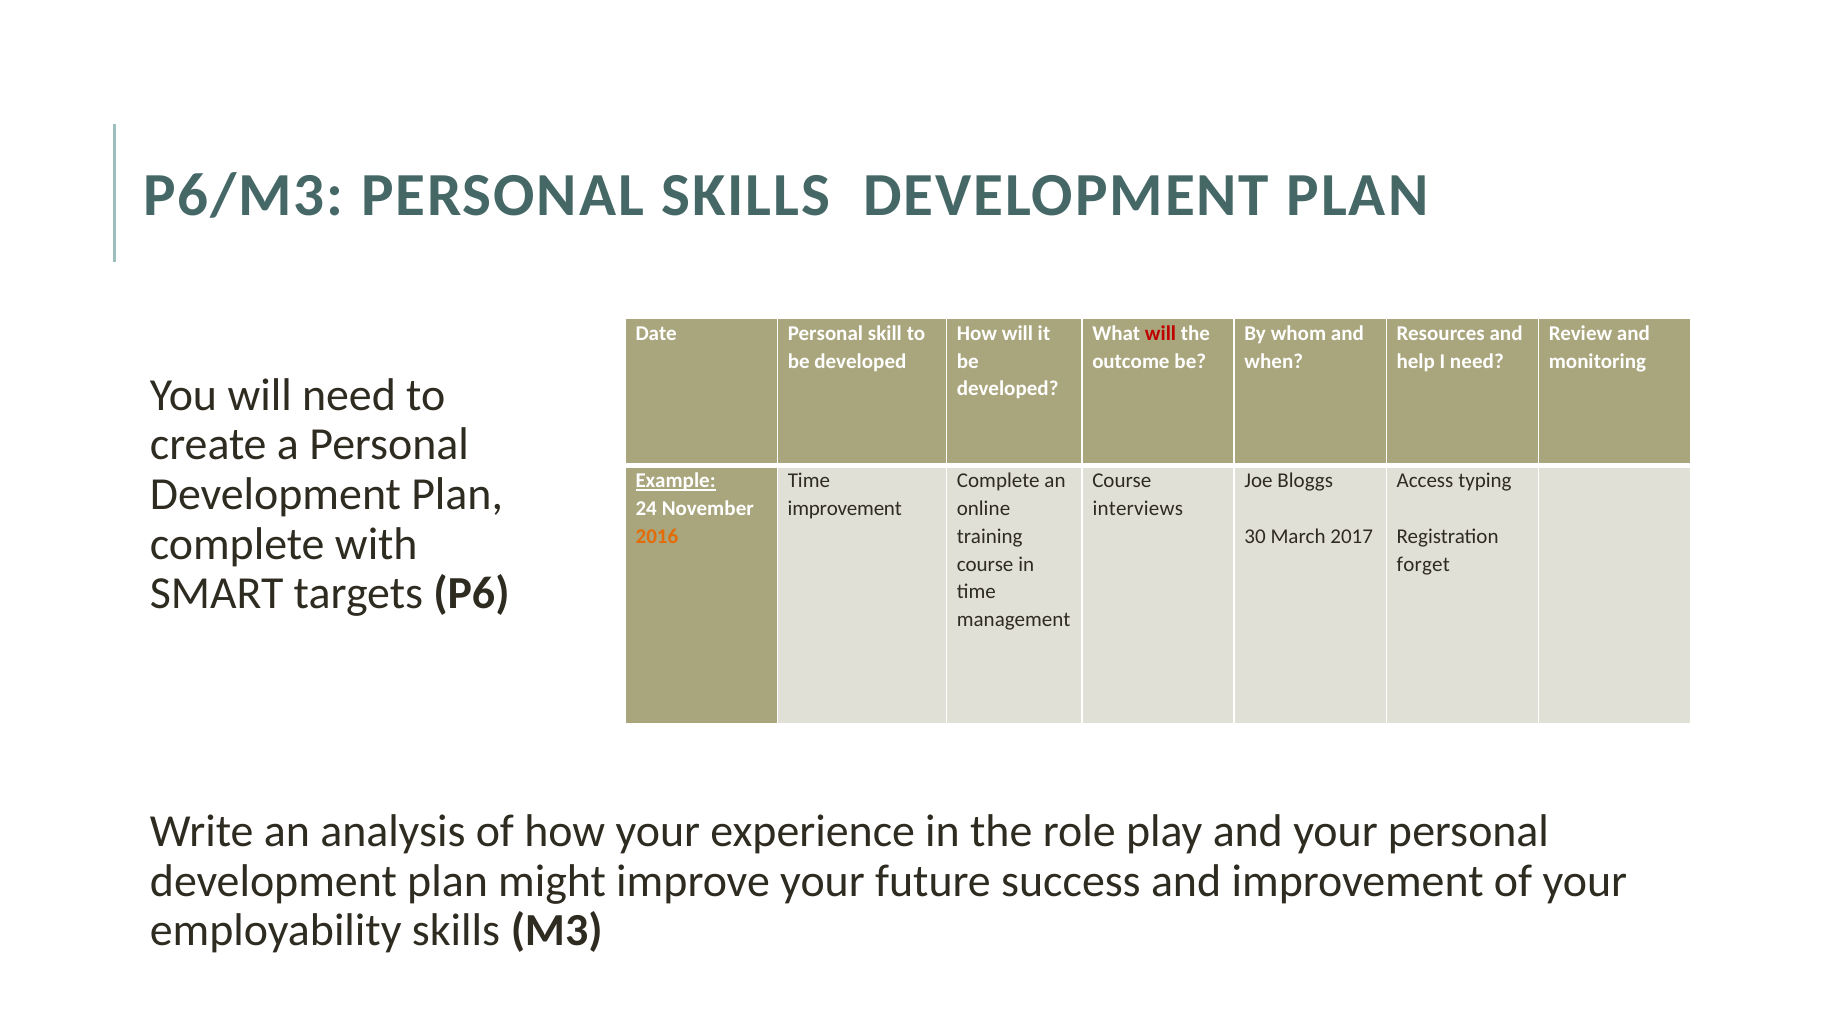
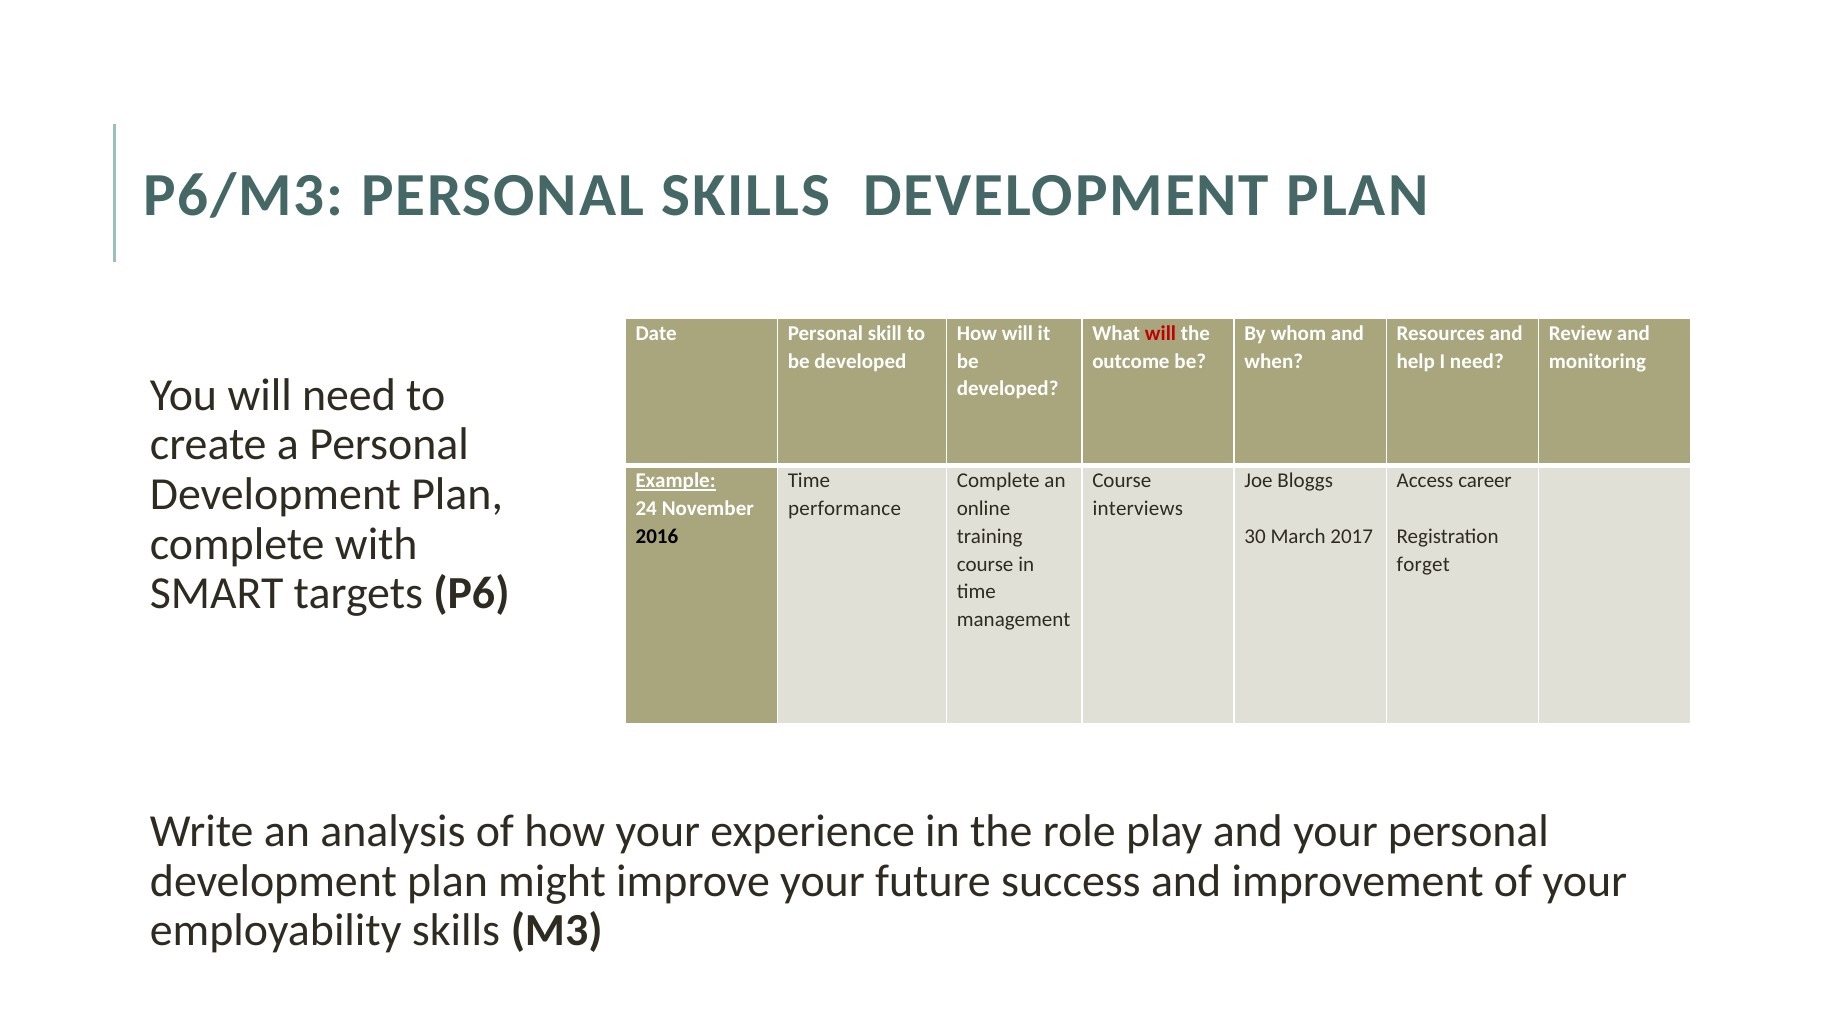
typing: typing -> career
improvement at (845, 509): improvement -> performance
2016 colour: orange -> black
